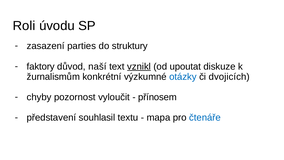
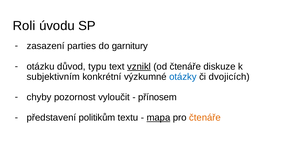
struktury: struktury -> garnitury
faktory: faktory -> otázku
naší: naší -> typu
od upoutat: upoutat -> čtenáře
žurnalismům: žurnalismům -> subjektivním
souhlasil: souhlasil -> politikům
mapa underline: none -> present
čtenáře at (205, 117) colour: blue -> orange
